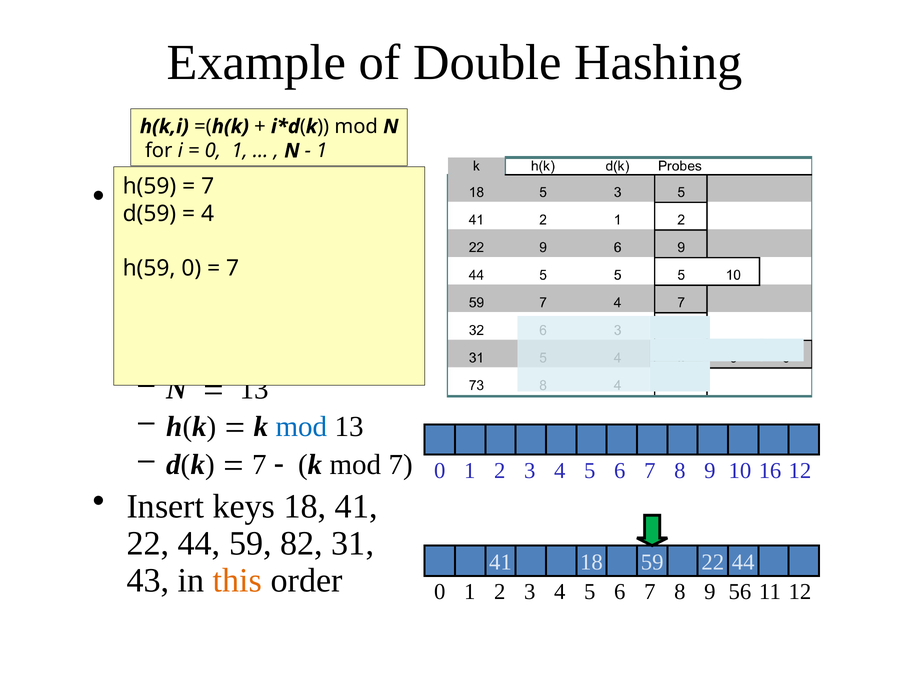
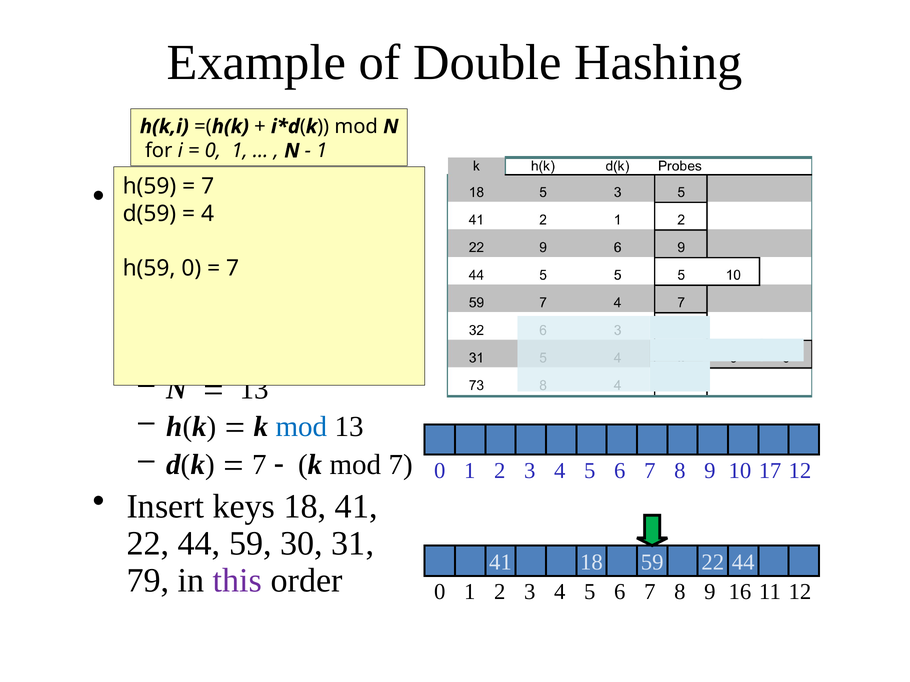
16: 16 -> 17
82: 82 -> 30
43: 43 -> 79
this colour: orange -> purple
56: 56 -> 16
